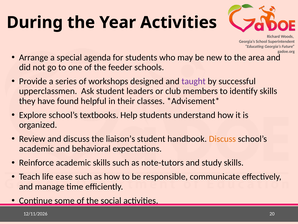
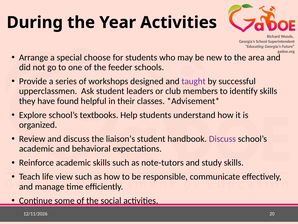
agenda: agenda -> choose
Discuss at (222, 139) colour: orange -> purple
ease: ease -> view
